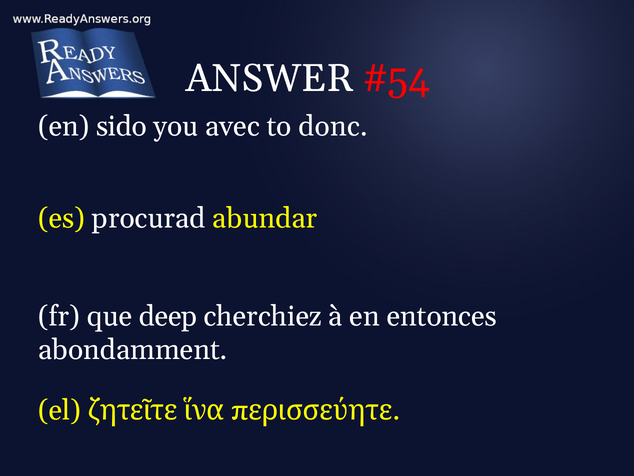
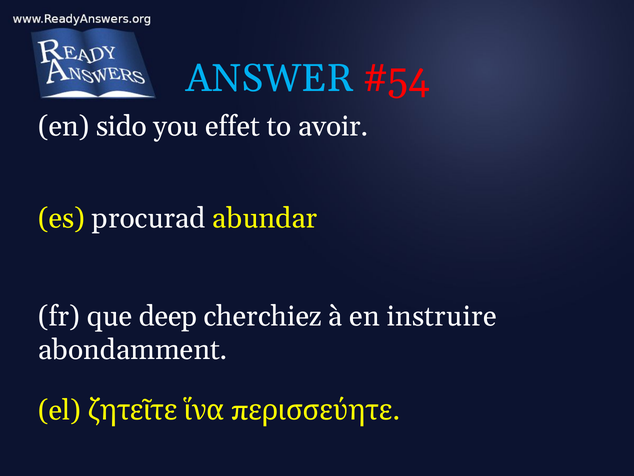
ANSWER colour: white -> light blue
avec: avec -> effet
donc: donc -> avoir
entonces: entonces -> instruire
